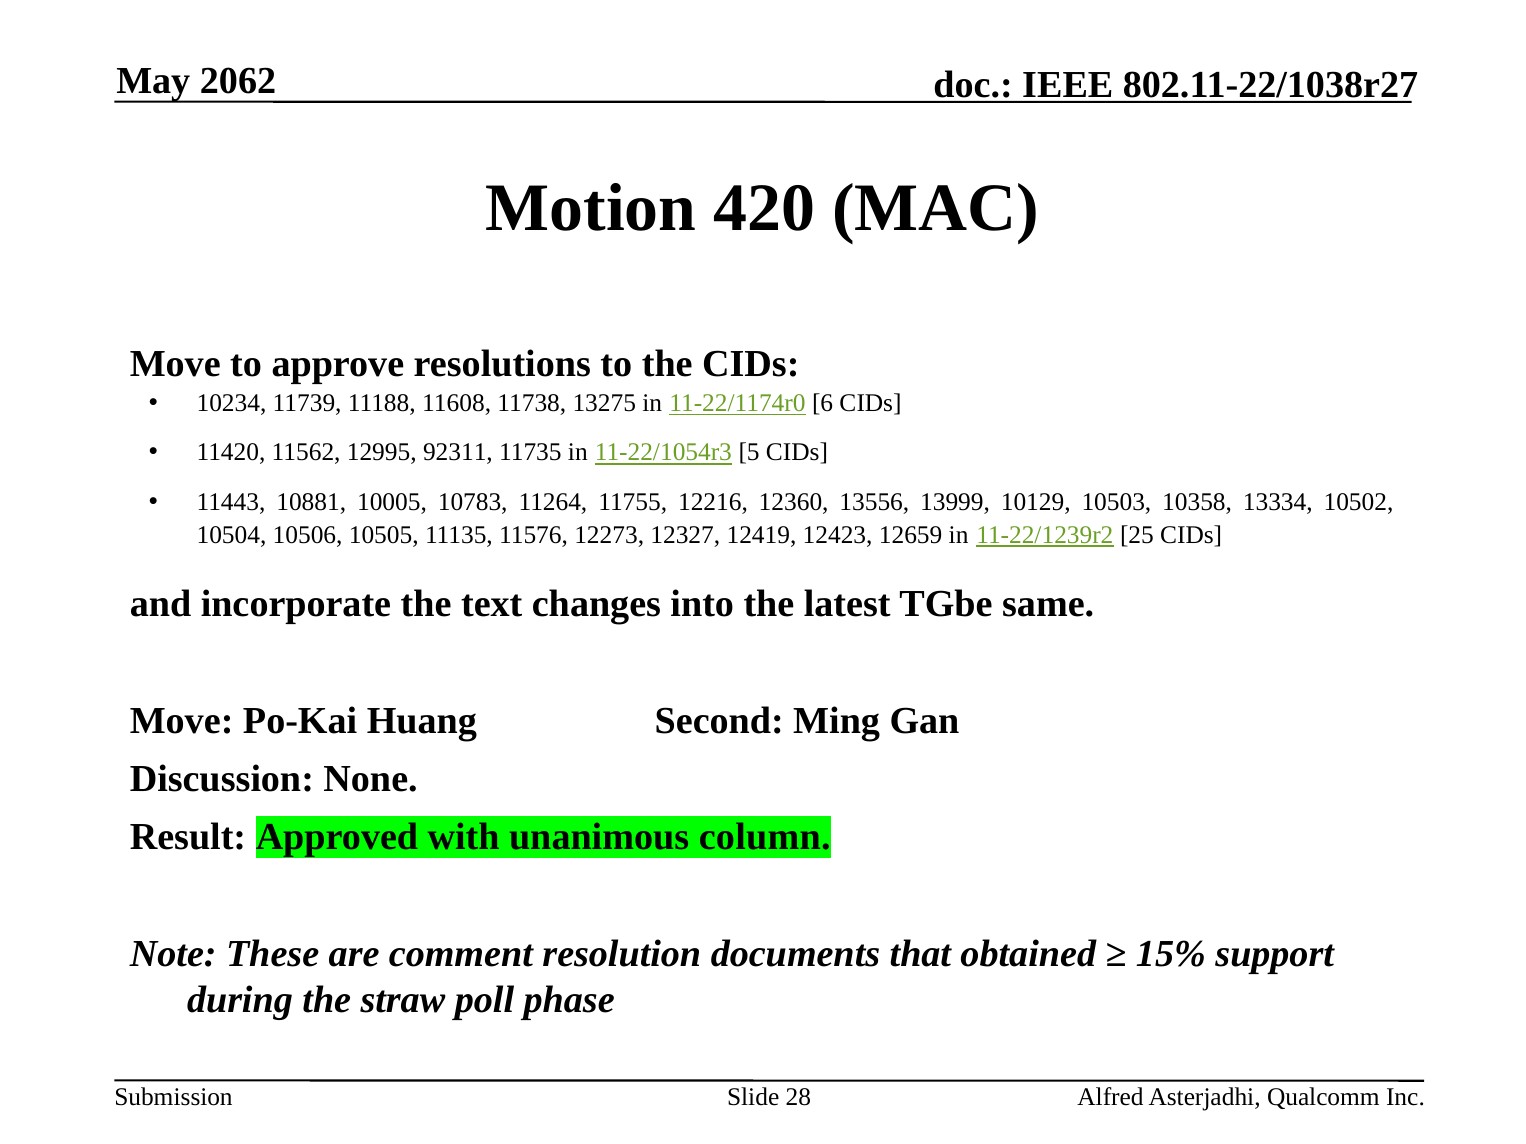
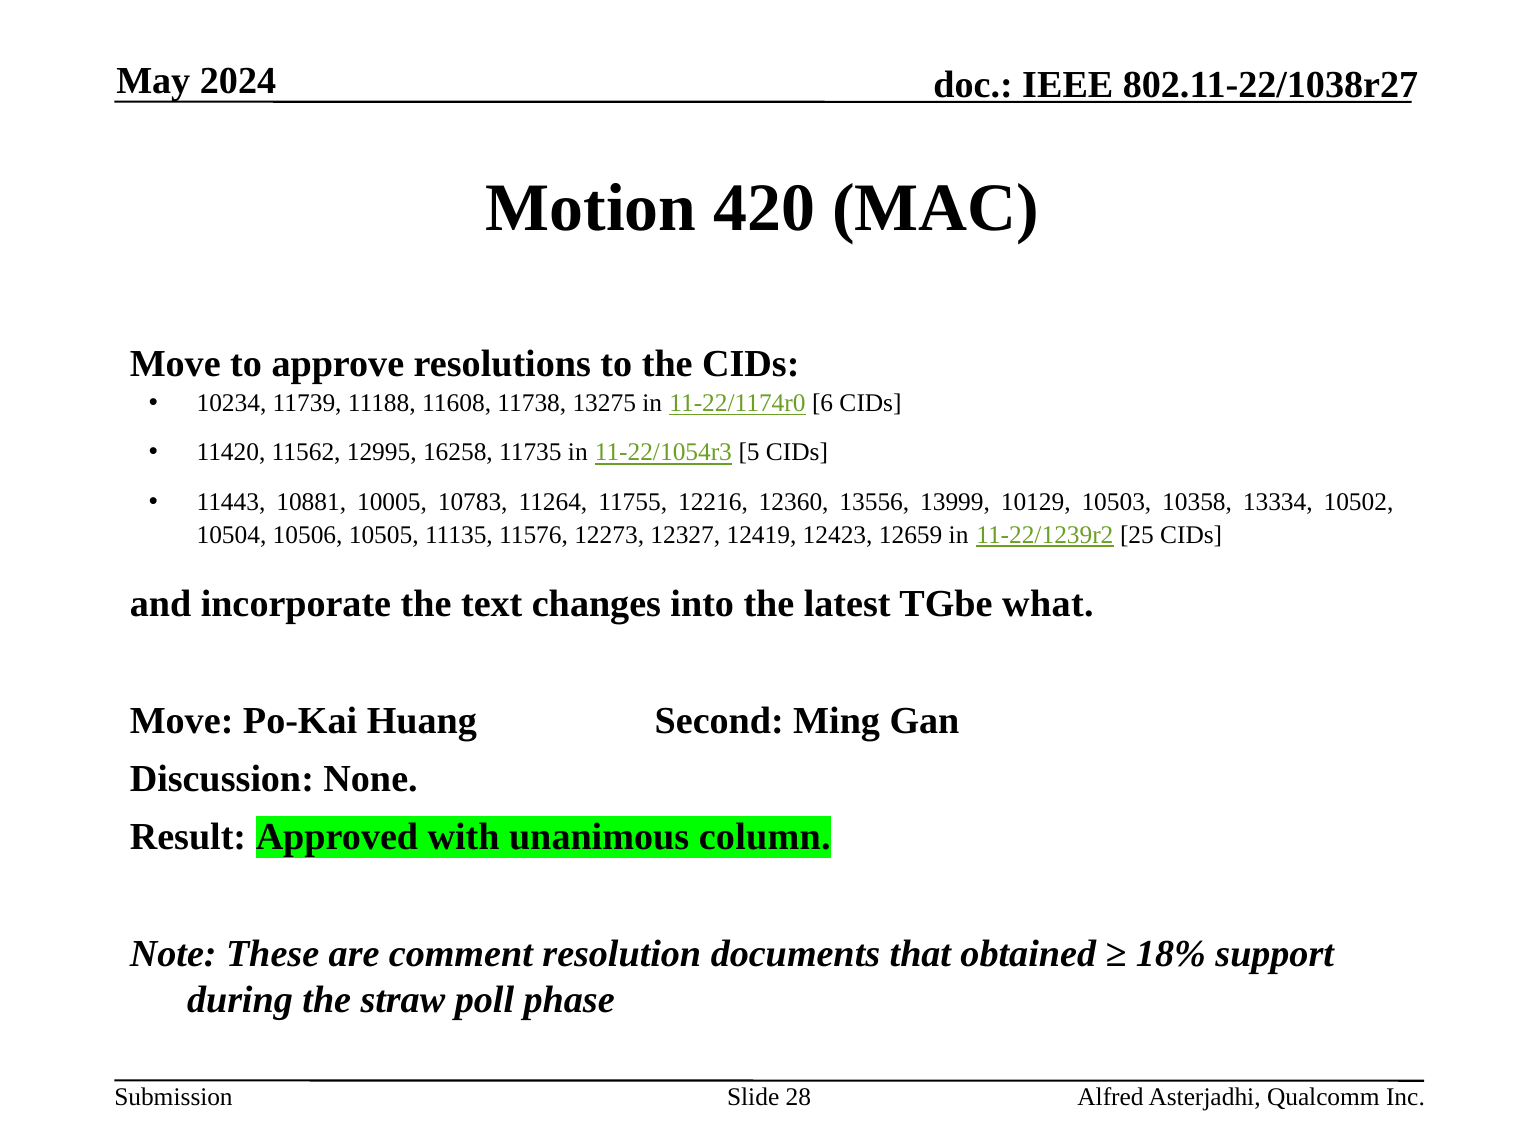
2062: 2062 -> 2024
92311: 92311 -> 16258
same: same -> what
15%: 15% -> 18%
